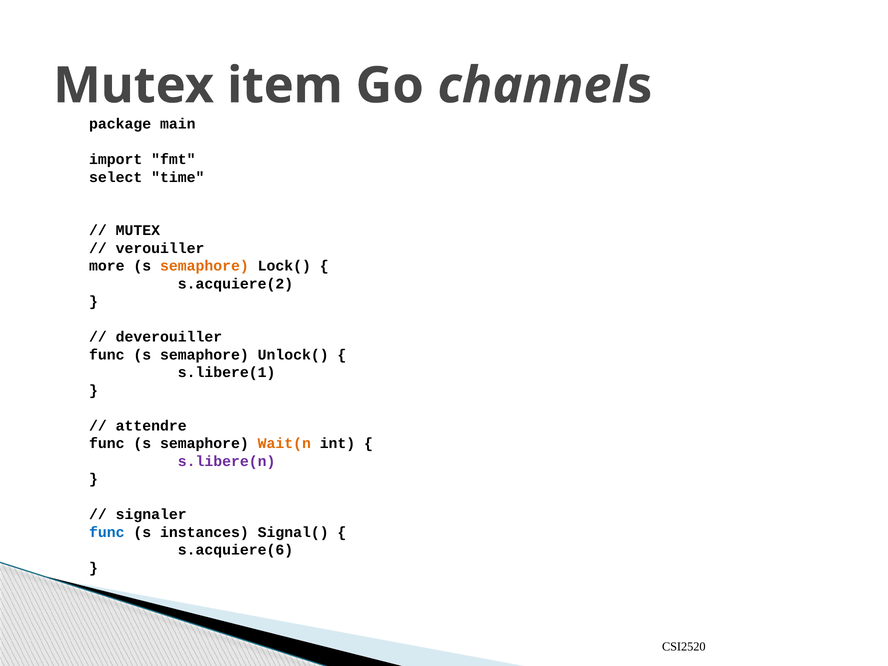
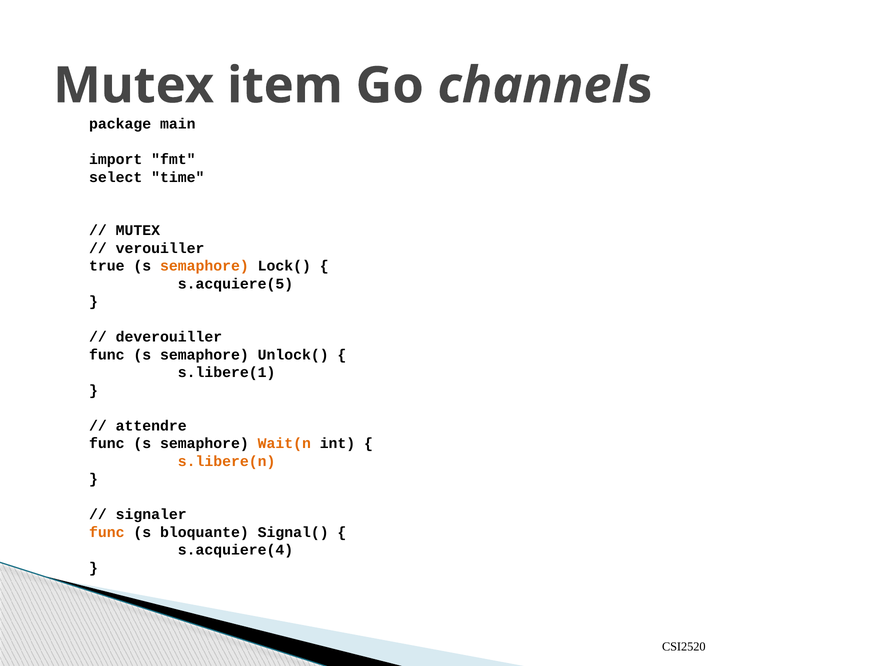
more: more -> true
s.acquiere(2: s.acquiere(2 -> s.acquiere(5
s.libere(n colour: purple -> orange
func at (107, 532) colour: blue -> orange
instances: instances -> bloquante
s.acquiere(6: s.acquiere(6 -> s.acquiere(4
